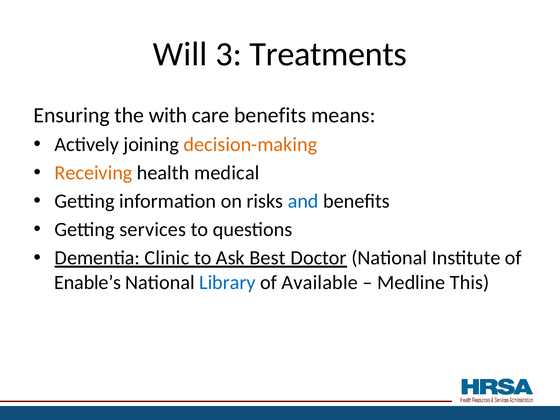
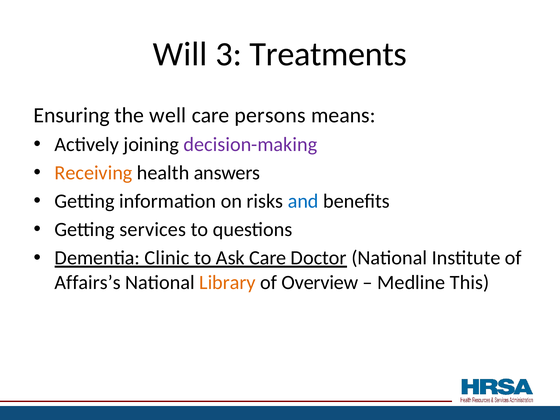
with: with -> well
care benefits: benefits -> persons
decision-making colour: orange -> purple
medical: medical -> answers
Ask Best: Best -> Care
Enable’s: Enable’s -> Affairs’s
Library colour: blue -> orange
Available: Available -> Overview
